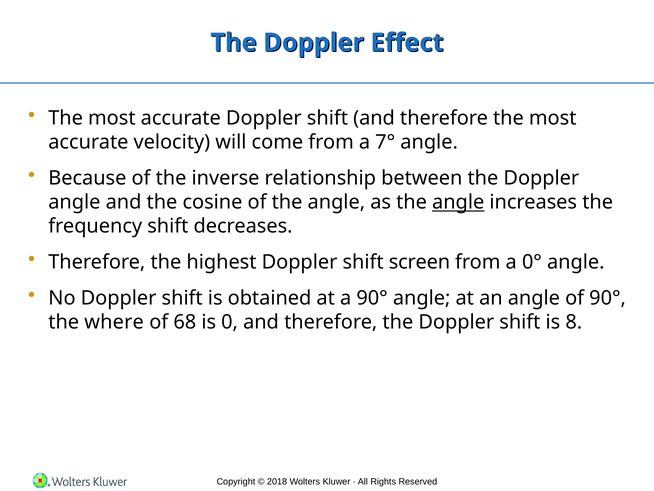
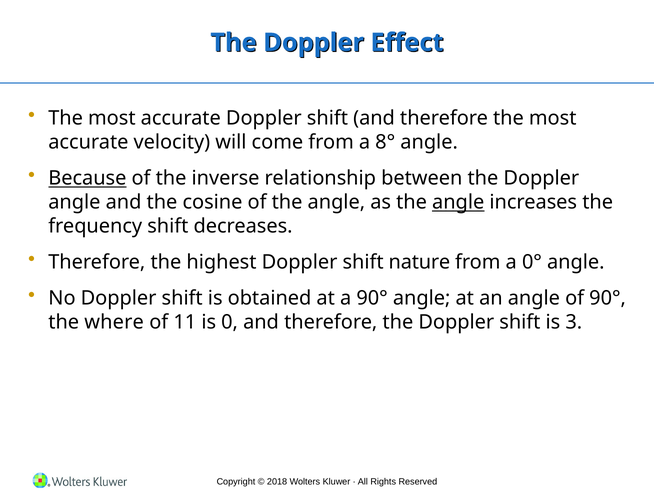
7°: 7° -> 8°
Because underline: none -> present
screen: screen -> nature
68: 68 -> 11
8: 8 -> 3
